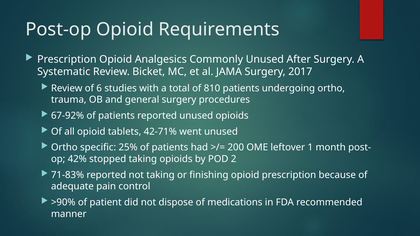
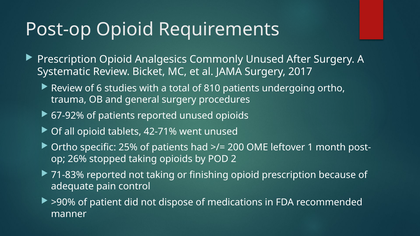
42%: 42% -> 26%
